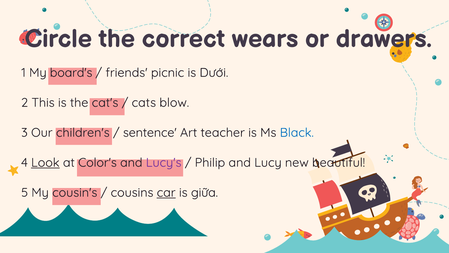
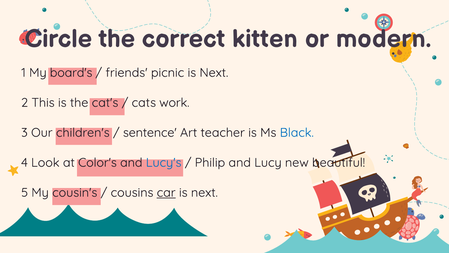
wears: wears -> kitten
drawers: drawers -> modern
Dưới at (214, 73): Dưới -> Next
blow: blow -> work
Look underline: present -> none
Lucy's colour: purple -> blue
giữa at (204, 192): giữa -> next
